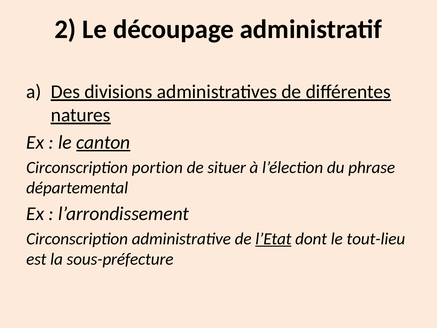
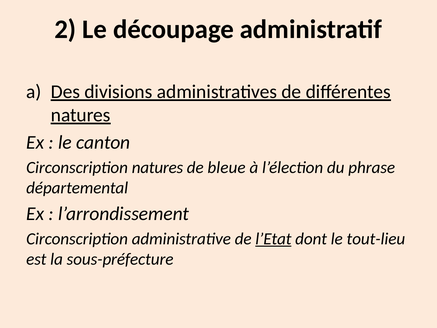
canton underline: present -> none
Circonscription portion: portion -> natures
situer: situer -> bleue
